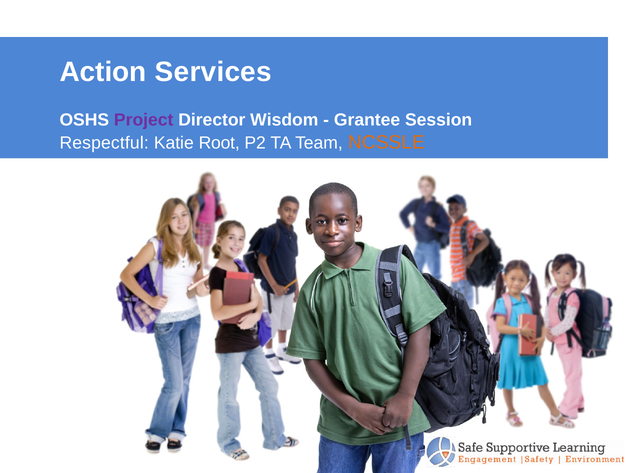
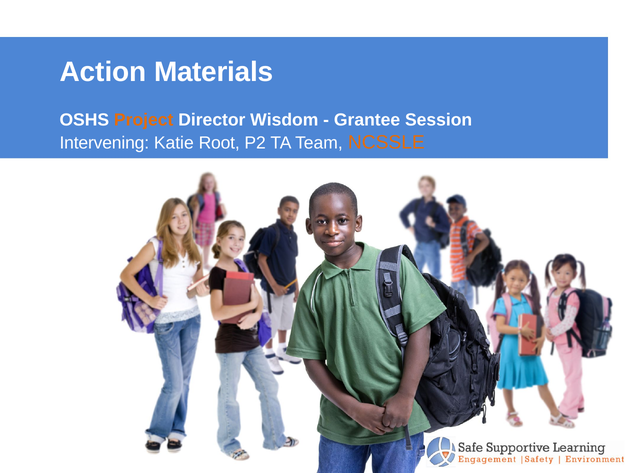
Services: Services -> Materials
Project colour: purple -> orange
Respectful: Respectful -> Intervening
